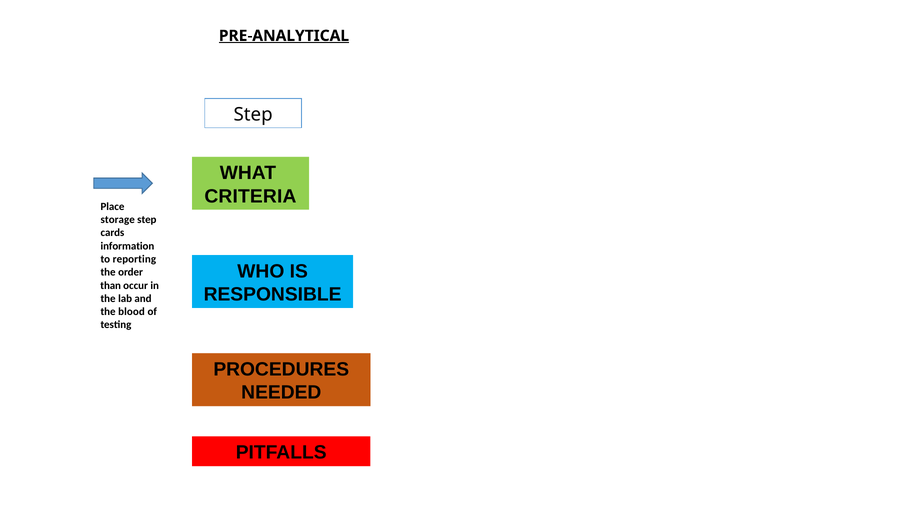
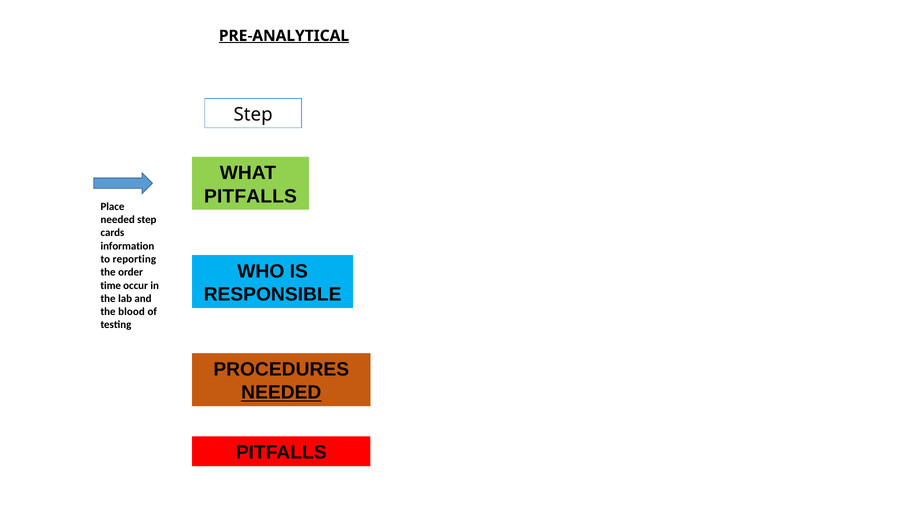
CRITERIA at (250, 196): CRITERIA -> PITFALLS
storage at (118, 220): storage -> needed
than: than -> time
NEEDED at (281, 392) underline: none -> present
